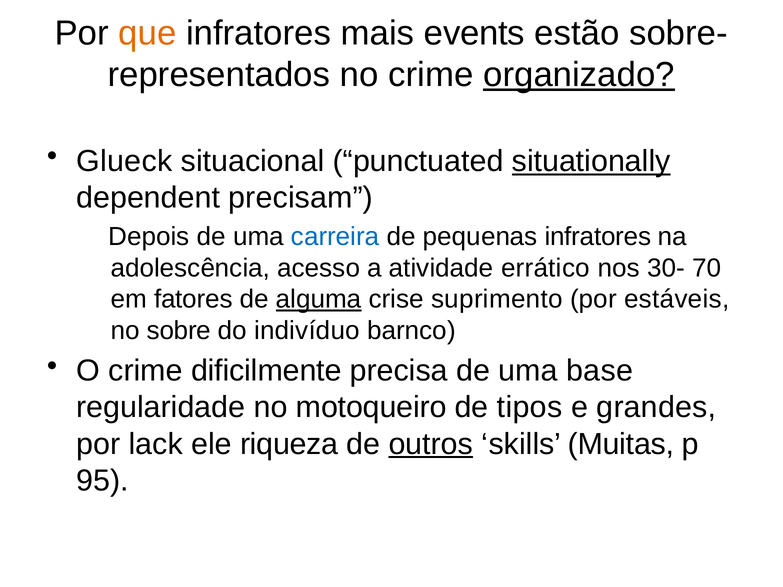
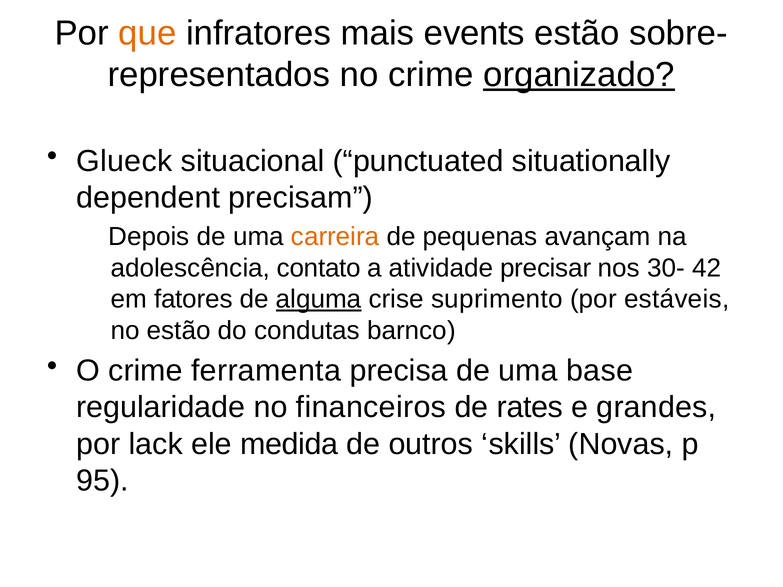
situationally underline: present -> none
carreira colour: blue -> orange
pequenas infratores: infratores -> avançam
acesso: acesso -> contato
errático: errático -> precisar
70: 70 -> 42
no sobre: sobre -> estão
indivíduo: indivíduo -> condutas
dificilmente: dificilmente -> ferramenta
motoqueiro: motoqueiro -> financeiros
tipos: tipos -> rates
riqueza: riqueza -> medida
outros underline: present -> none
Muitas: Muitas -> Novas
